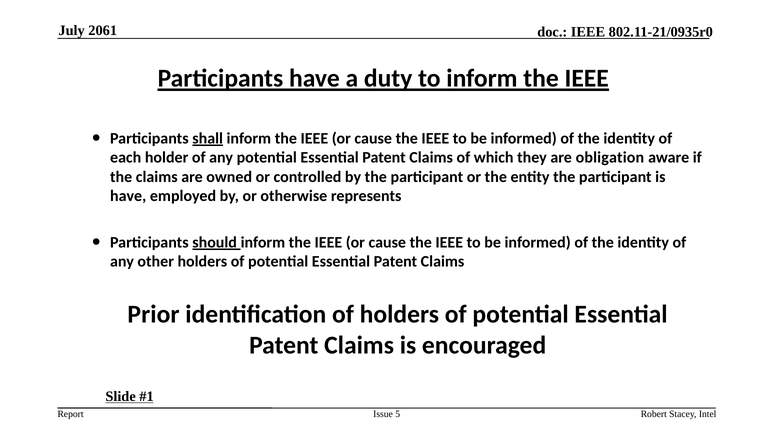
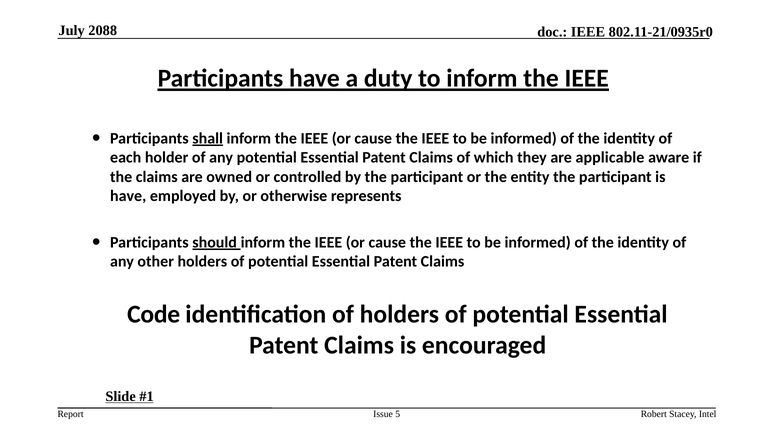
2061: 2061 -> 2088
obligation: obligation -> applicable
Prior: Prior -> Code
